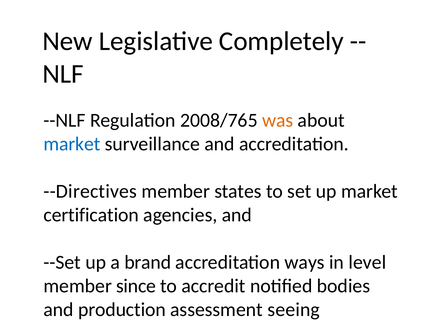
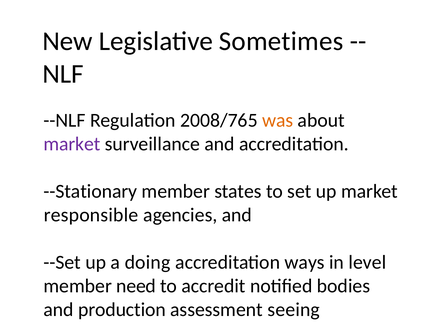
Completely: Completely -> Sometimes
market at (72, 144) colour: blue -> purple
--Directives: --Directives -> --Stationary
certification: certification -> responsible
brand: brand -> doing
since: since -> need
